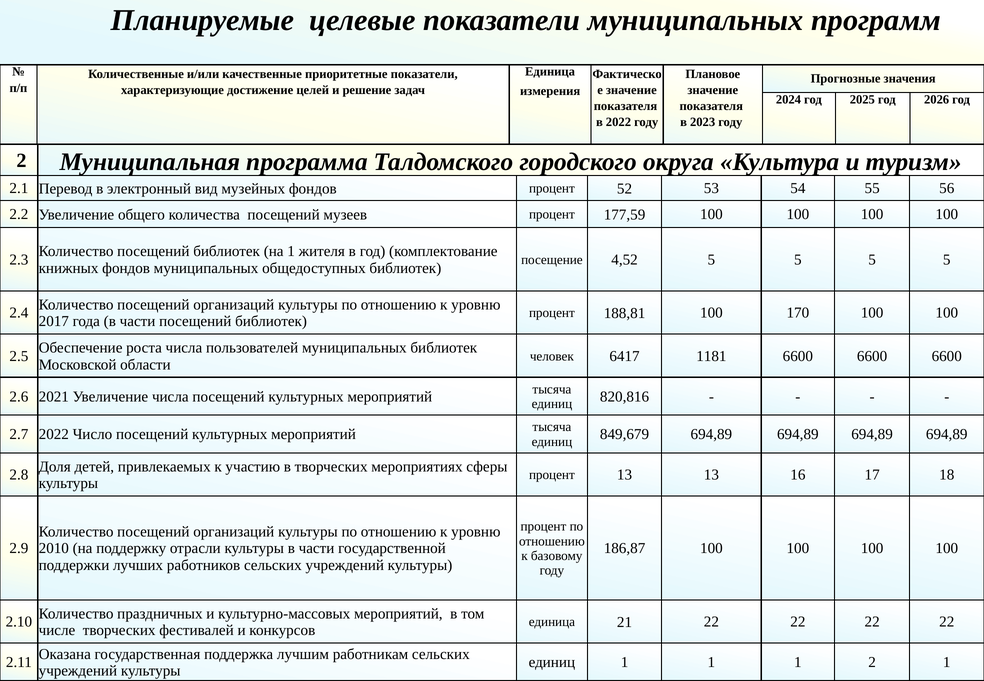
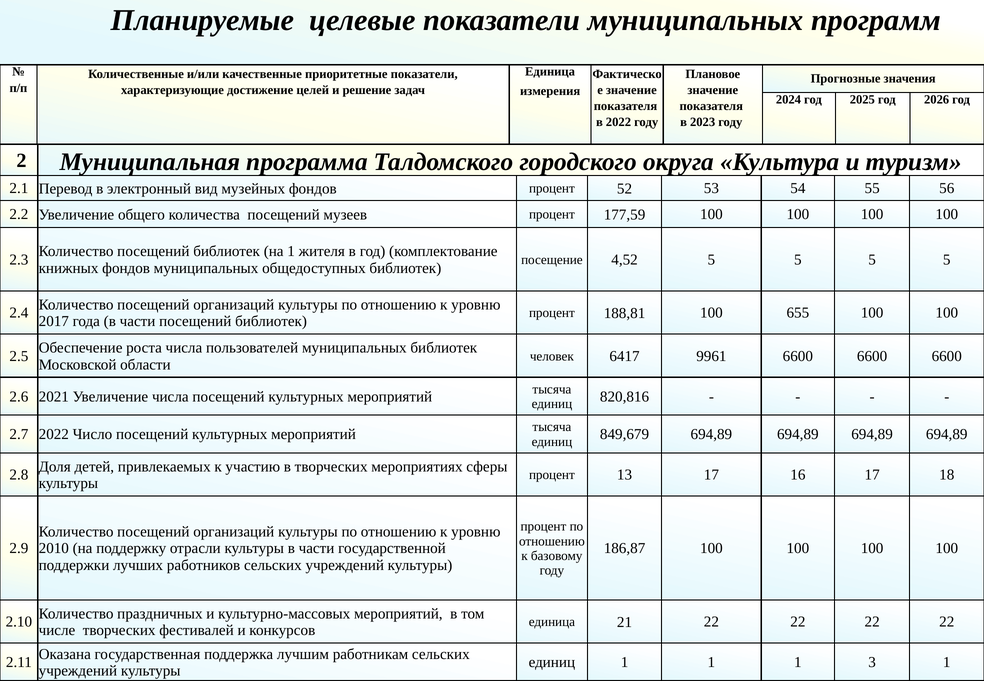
170: 170 -> 655
1181: 1181 -> 9961
13 13: 13 -> 17
1 1 2: 2 -> 3
